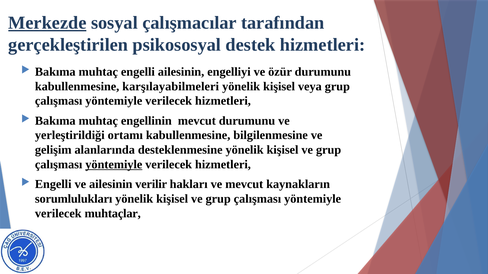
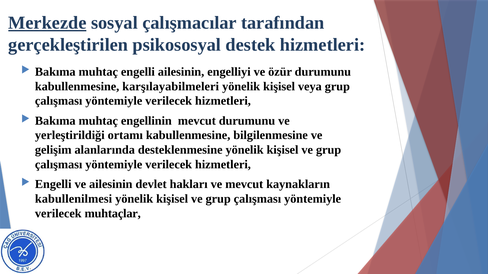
yöntemiyle at (114, 165) underline: present -> none
verilir: verilir -> devlet
sorumlulukları: sorumlulukları -> kabullenilmesi
